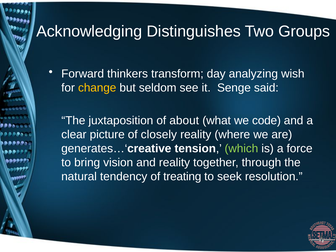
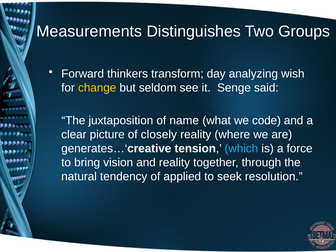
Acknowledging: Acknowledging -> Measurements
about: about -> name
which colour: light green -> light blue
treating: treating -> applied
